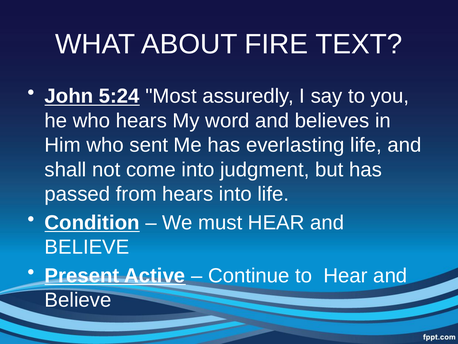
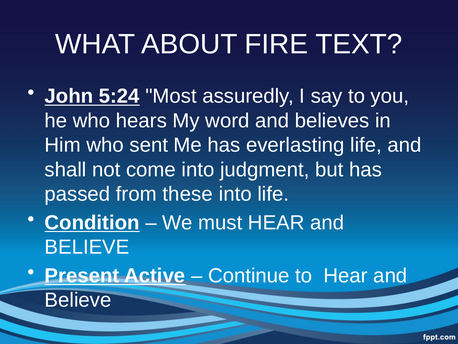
from hears: hears -> these
